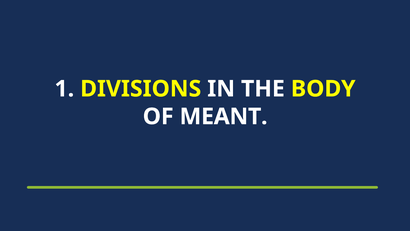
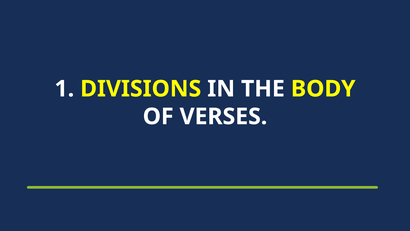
MEANT: MEANT -> VERSES
